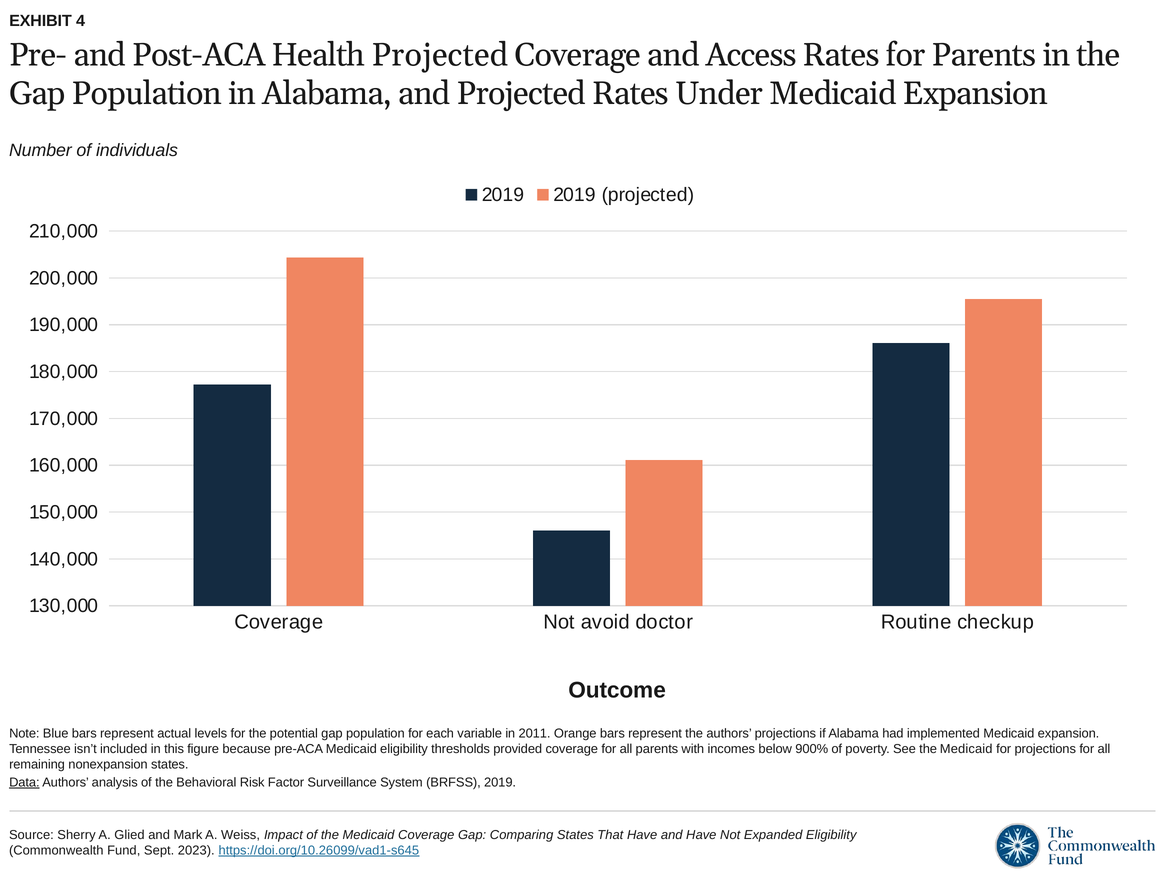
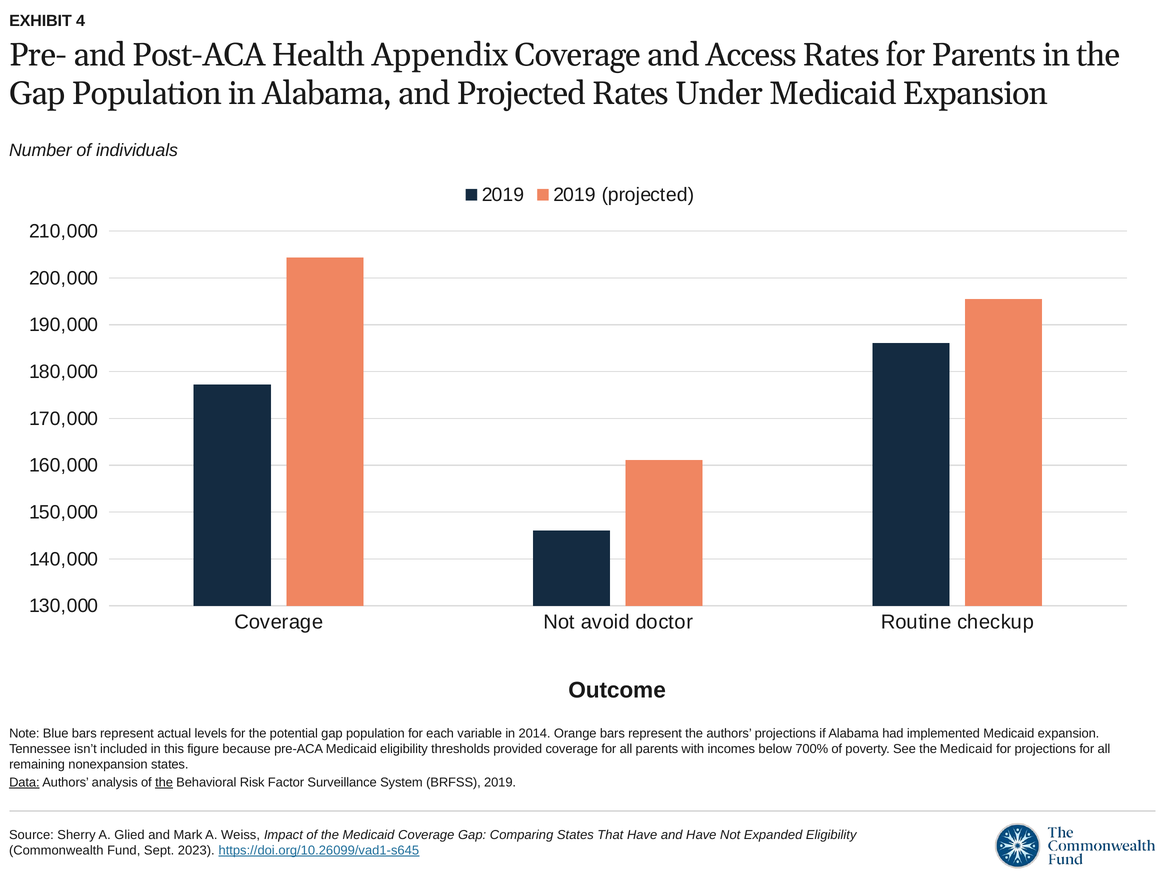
Health Projected: Projected -> Appendix
2011: 2011 -> 2014
900%: 900% -> 700%
the at (164, 782) underline: none -> present
